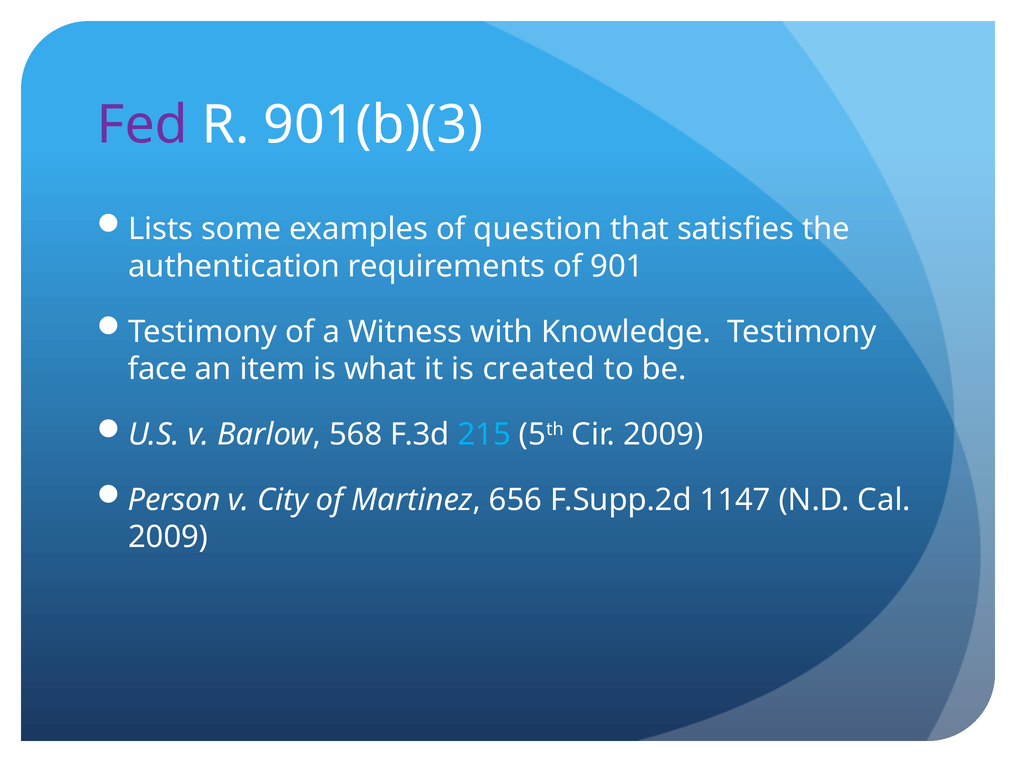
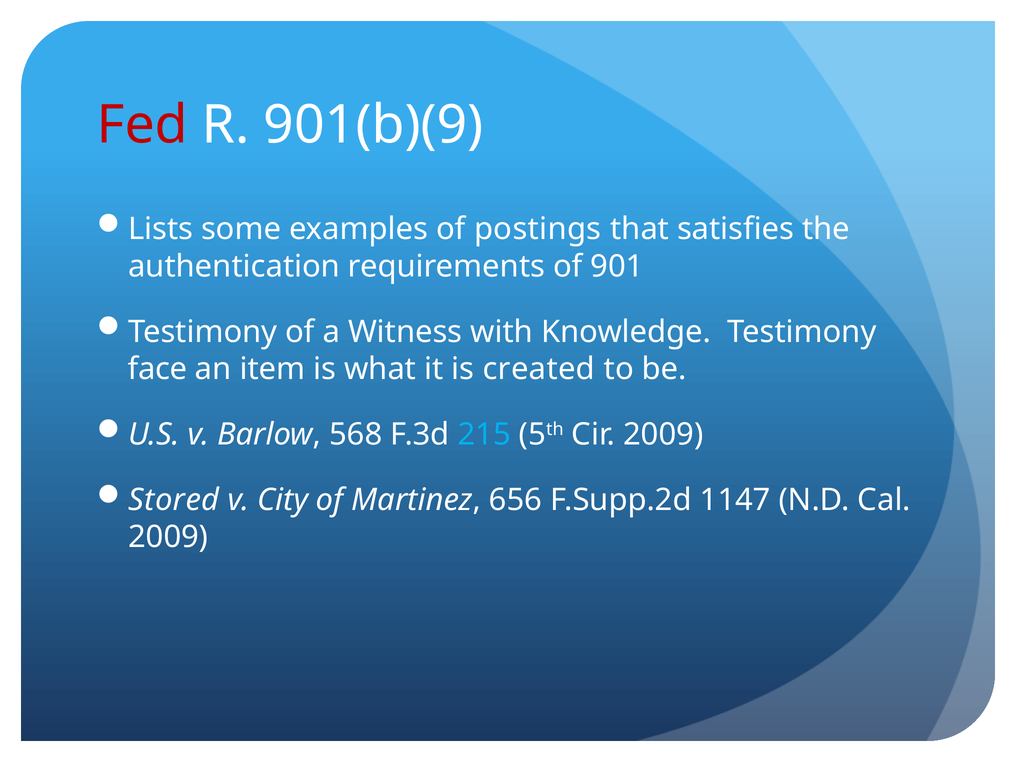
Fed colour: purple -> red
901(b)(3: 901(b)(3 -> 901(b)(9
question: question -> postings
Person: Person -> Stored
